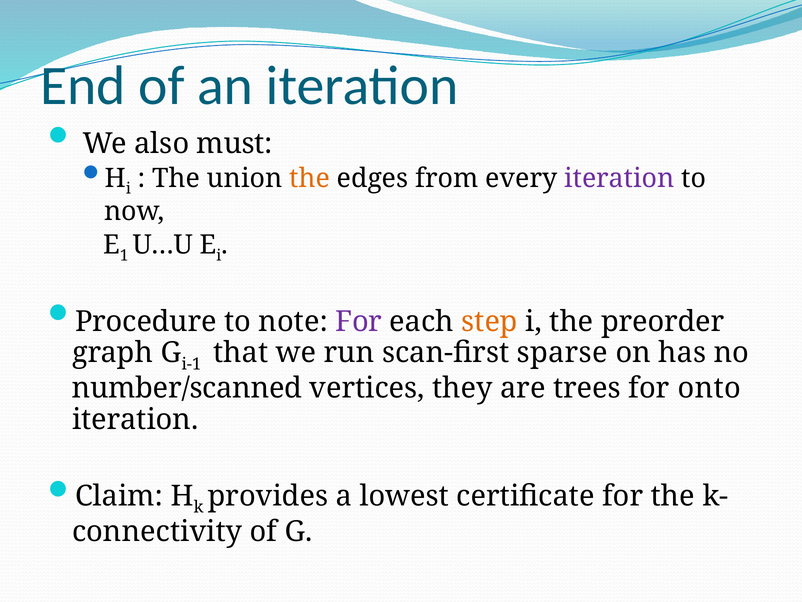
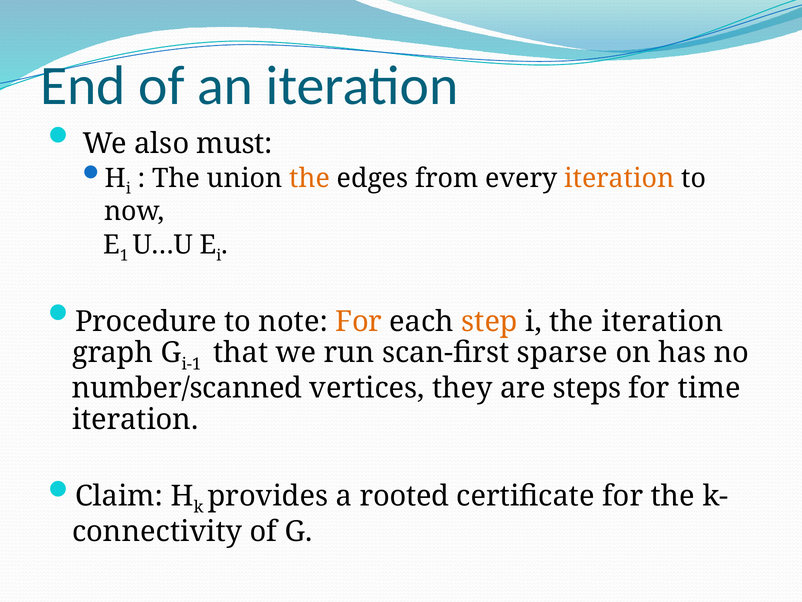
iteration at (619, 178) colour: purple -> orange
For at (359, 321) colour: purple -> orange
the preorder: preorder -> iteration
trees: trees -> steps
onto: onto -> time
lowest: lowest -> rooted
